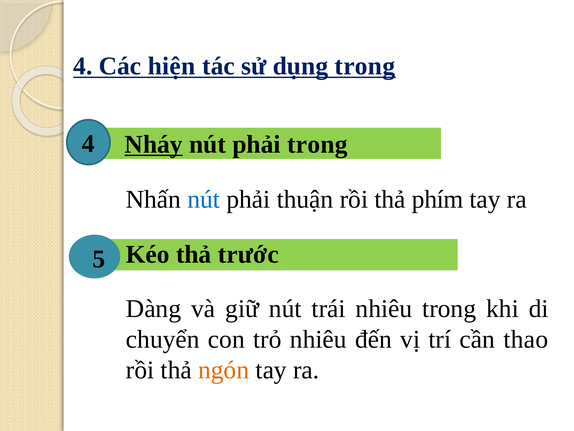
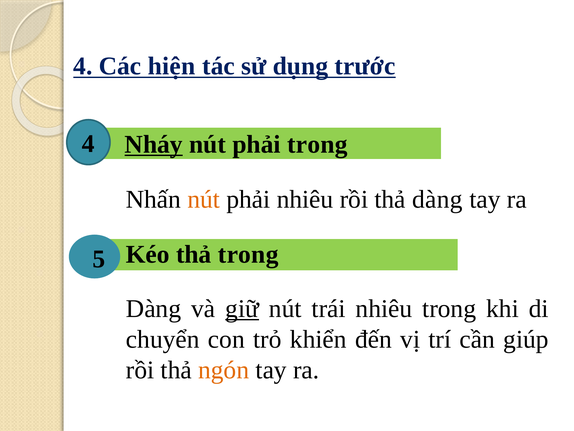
dụng trong: trong -> trước
nút at (204, 199) colour: blue -> orange
phải thuận: thuận -> nhiêu
thả phím: phím -> dàng
thả trước: trước -> trong
giữ underline: none -> present
trỏ nhiêu: nhiêu -> khiển
thao: thao -> giúp
